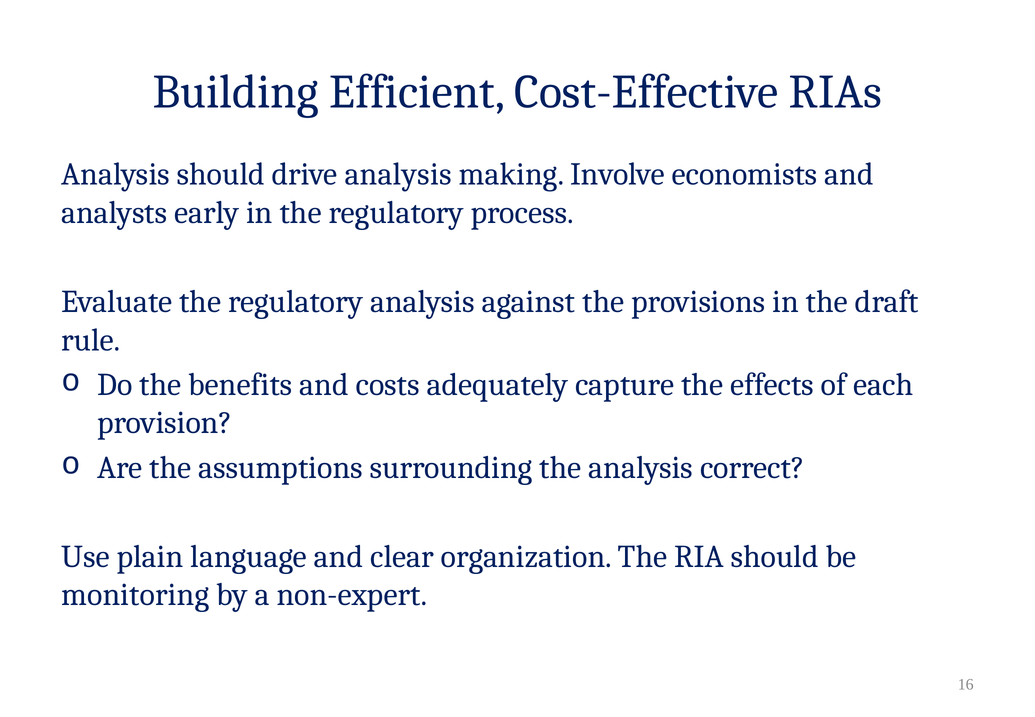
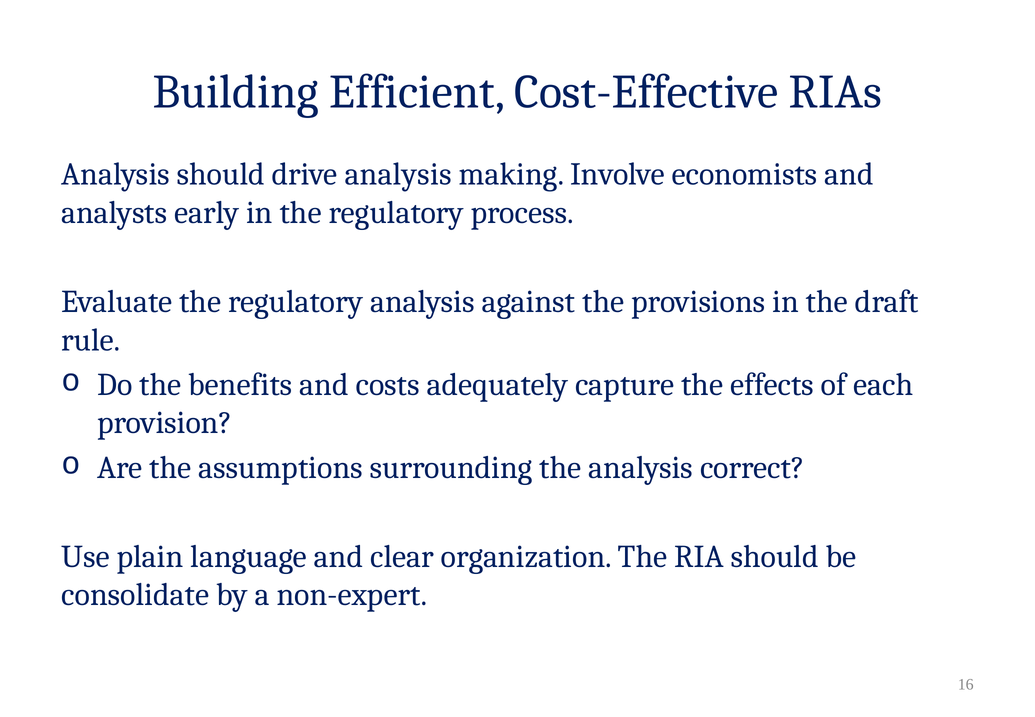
monitoring: monitoring -> consolidate
